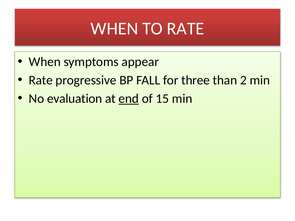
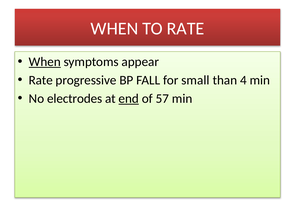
When at (45, 62) underline: none -> present
three: three -> small
2: 2 -> 4
evaluation: evaluation -> electrodes
15: 15 -> 57
